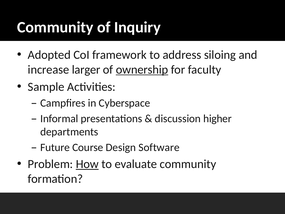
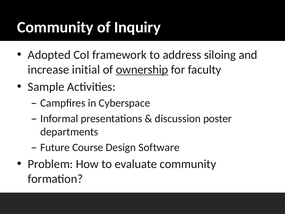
larger: larger -> initial
higher: higher -> poster
How underline: present -> none
